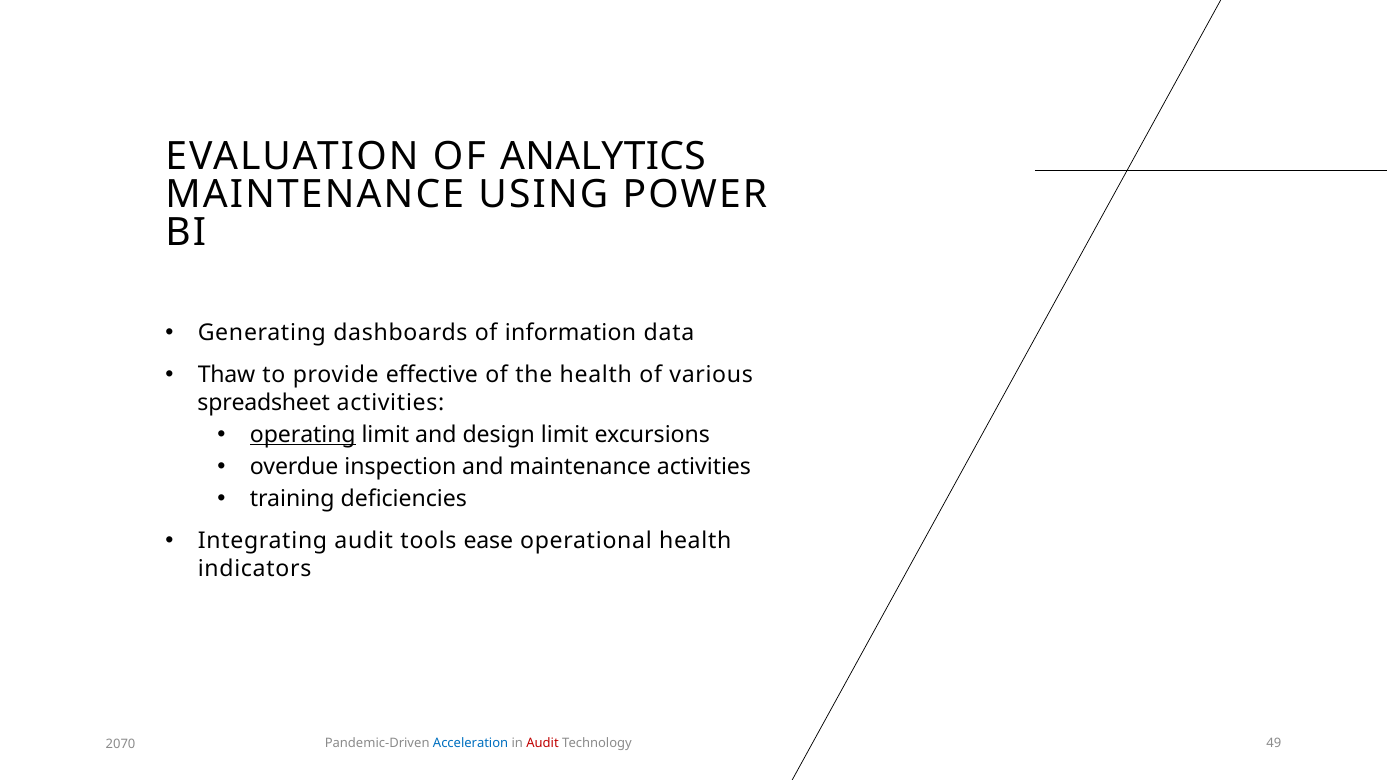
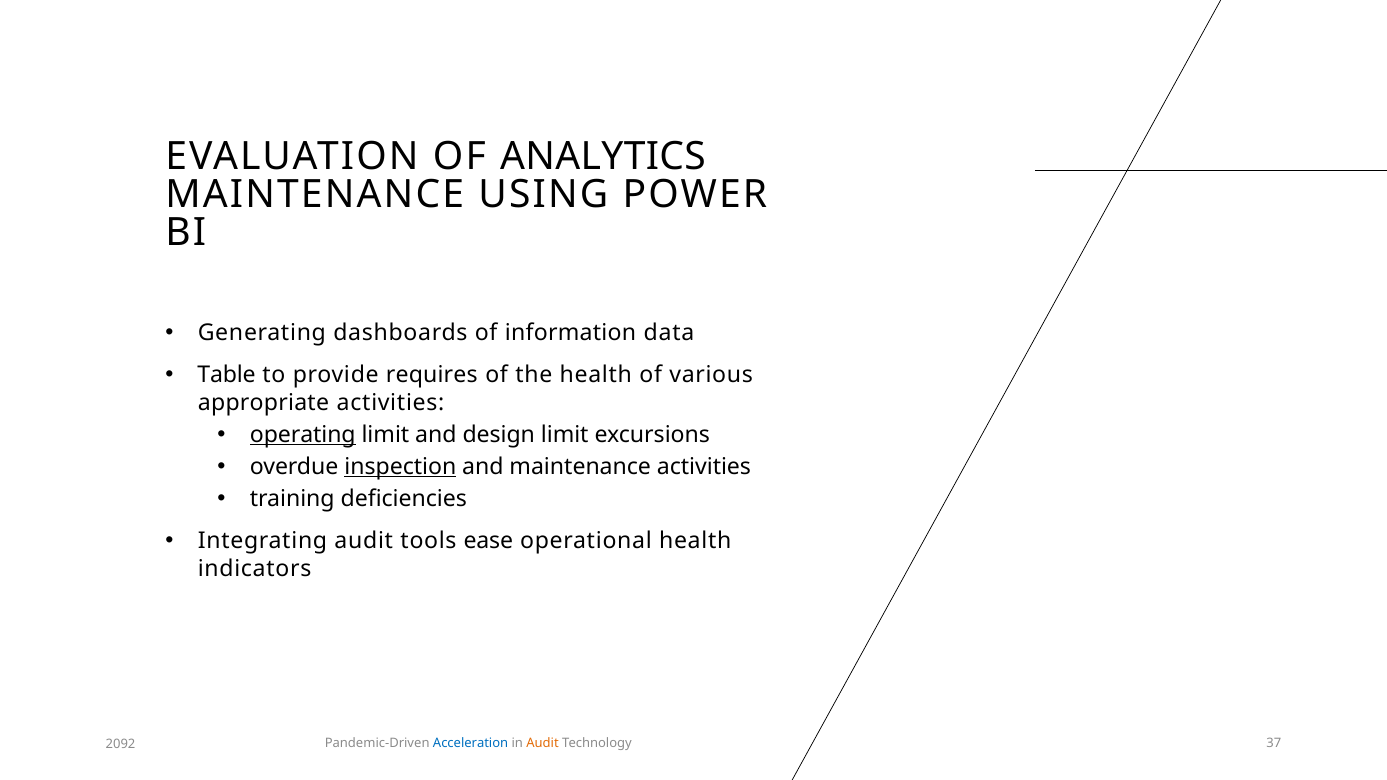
Thaw: Thaw -> Table
effective: effective -> requires
spreadsheet: spreadsheet -> appropriate
inspection underline: none -> present
Audit at (543, 744) colour: red -> orange
49: 49 -> 37
2070: 2070 -> 2092
